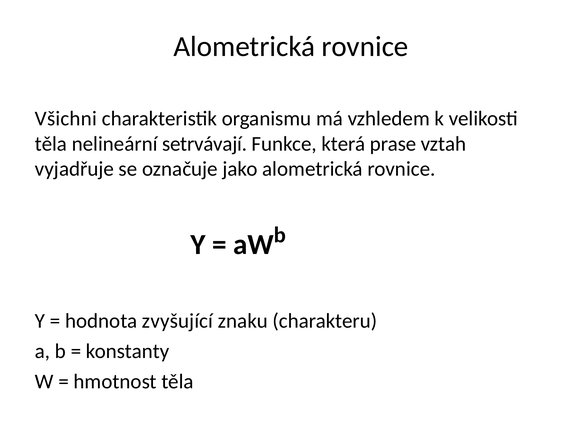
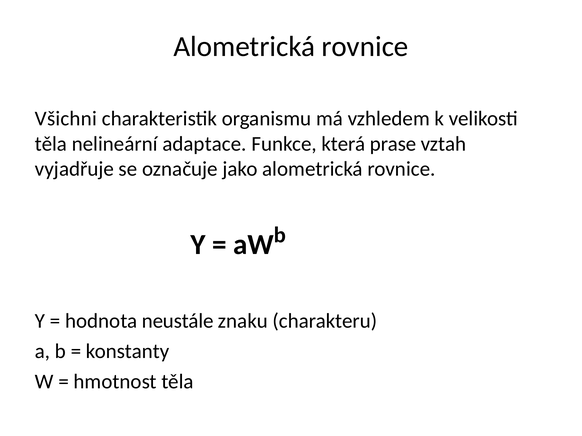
setrvávají: setrvávají -> adaptace
zvyšující: zvyšující -> neustále
